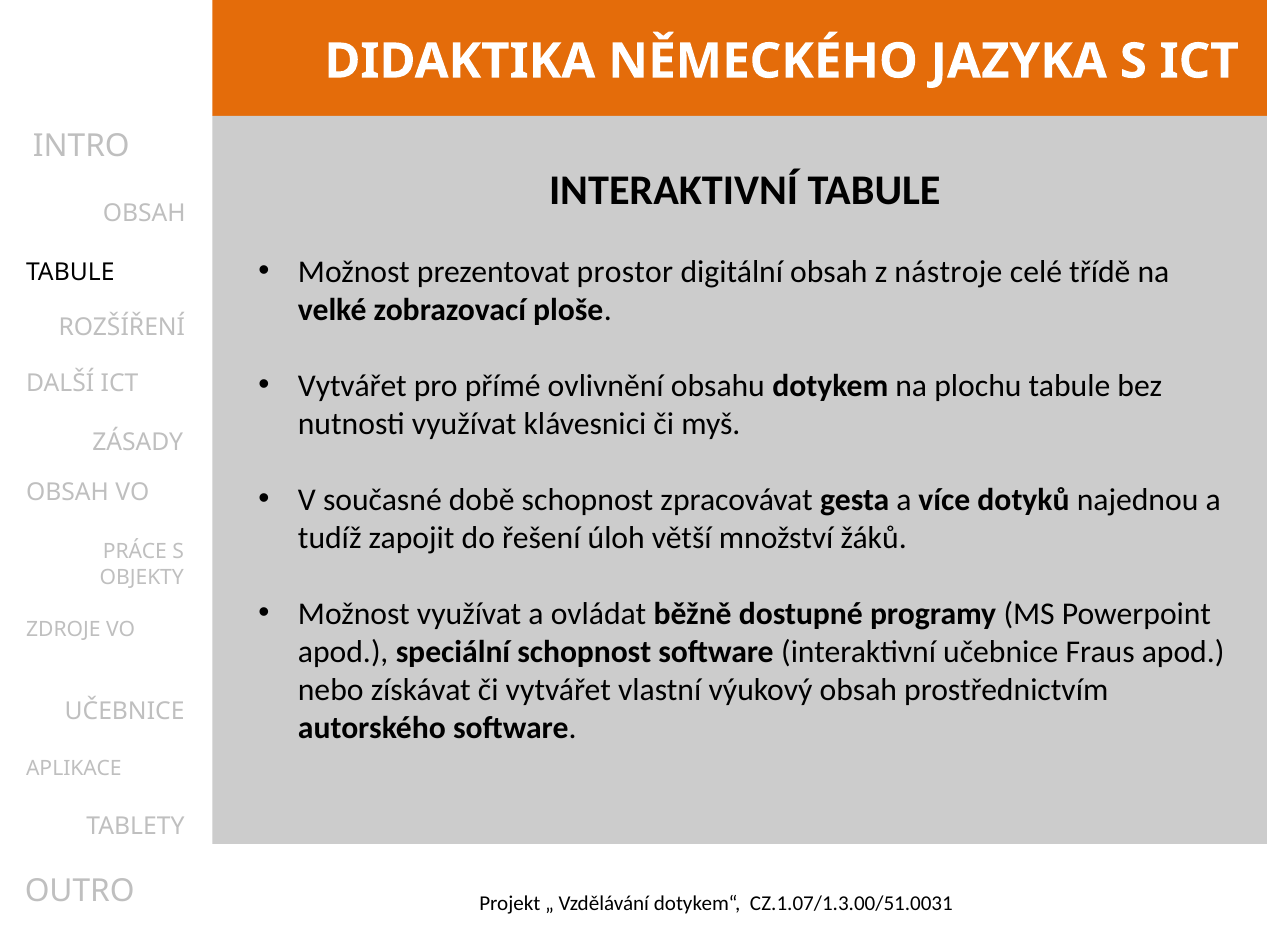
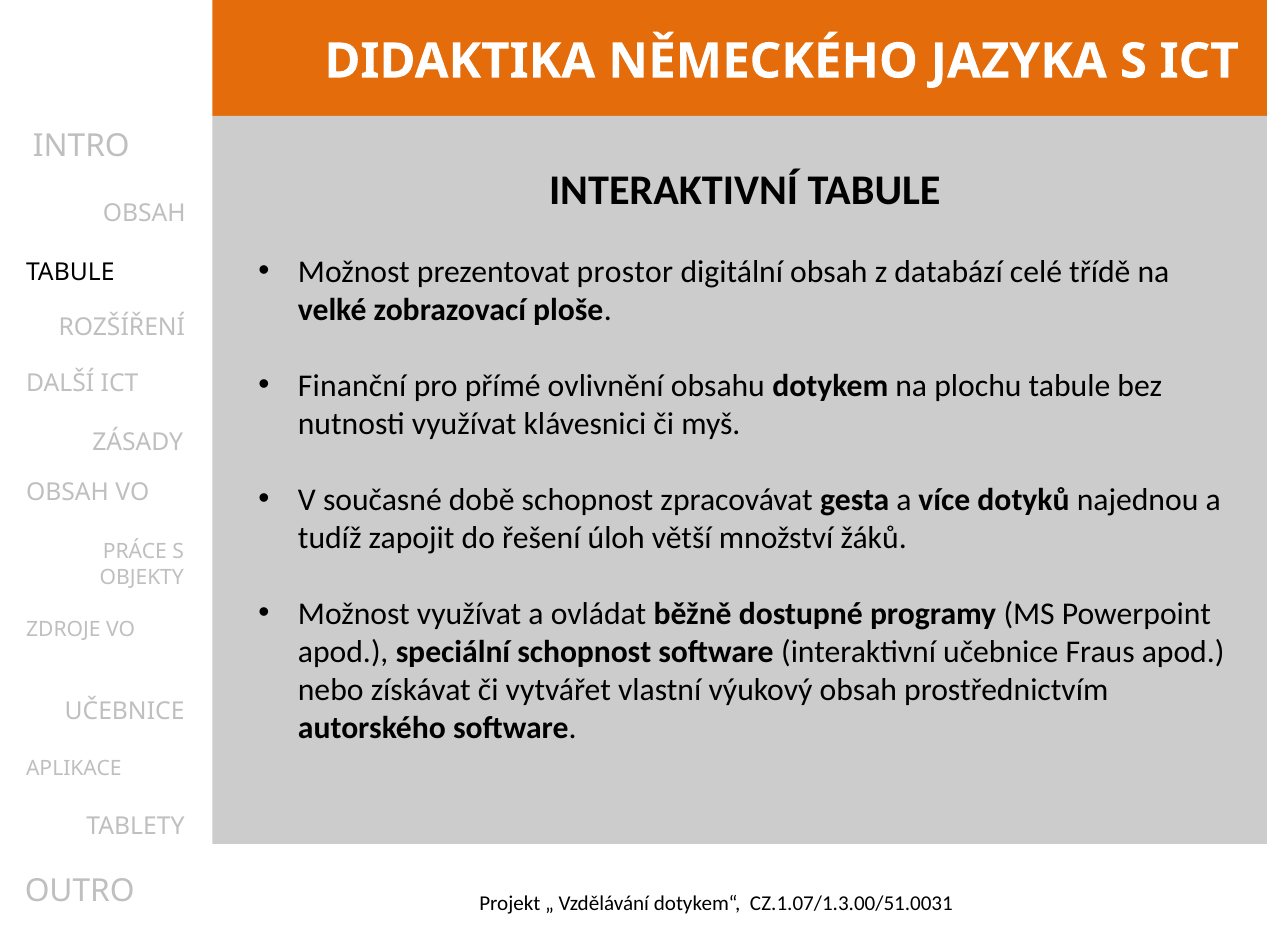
nástroje: nástroje -> databází
Vytvářet at (352, 386): Vytvářet -> Finanční
